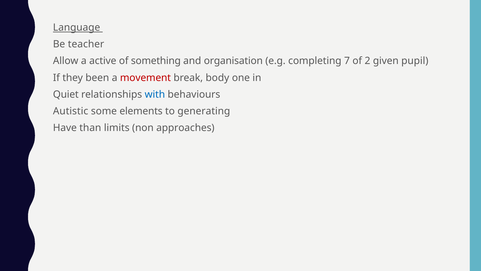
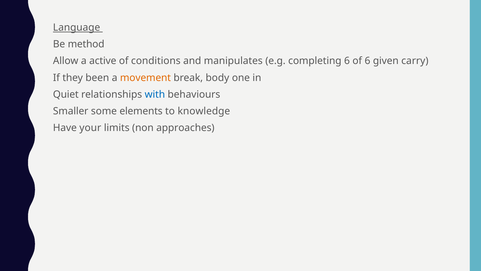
teacher: teacher -> method
something: something -> conditions
organisation: organisation -> manipulates
completing 7: 7 -> 6
of 2: 2 -> 6
pupil: pupil -> carry
movement colour: red -> orange
Autistic: Autistic -> Smaller
generating: generating -> knowledge
than: than -> your
